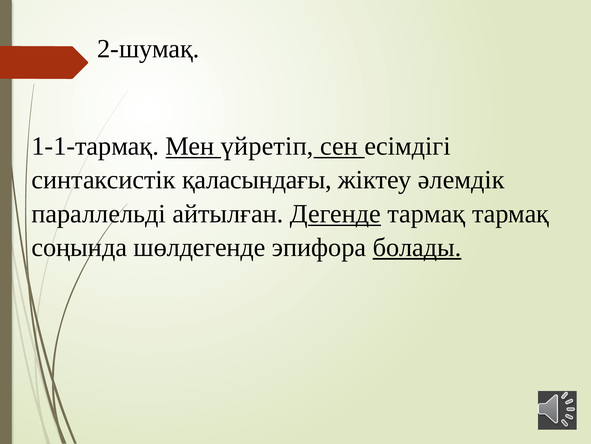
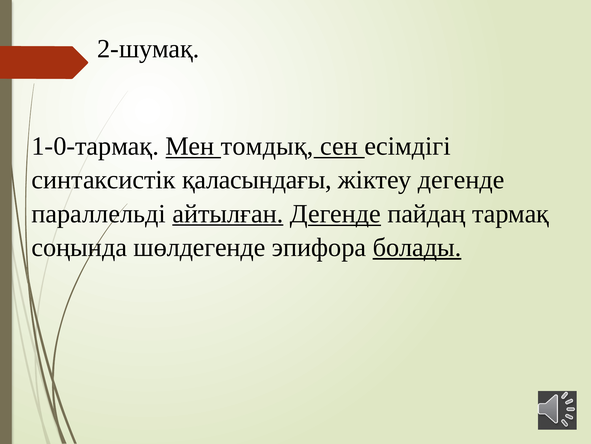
1-1-тармақ: 1-1-тармақ -> 1-0-тармақ
үйретіп: үйретіп -> томдық
жіктеу әлемдік: әлемдік -> дегенде
айтылған underline: none -> present
Дегенде тармақ: тармақ -> пайдаң
